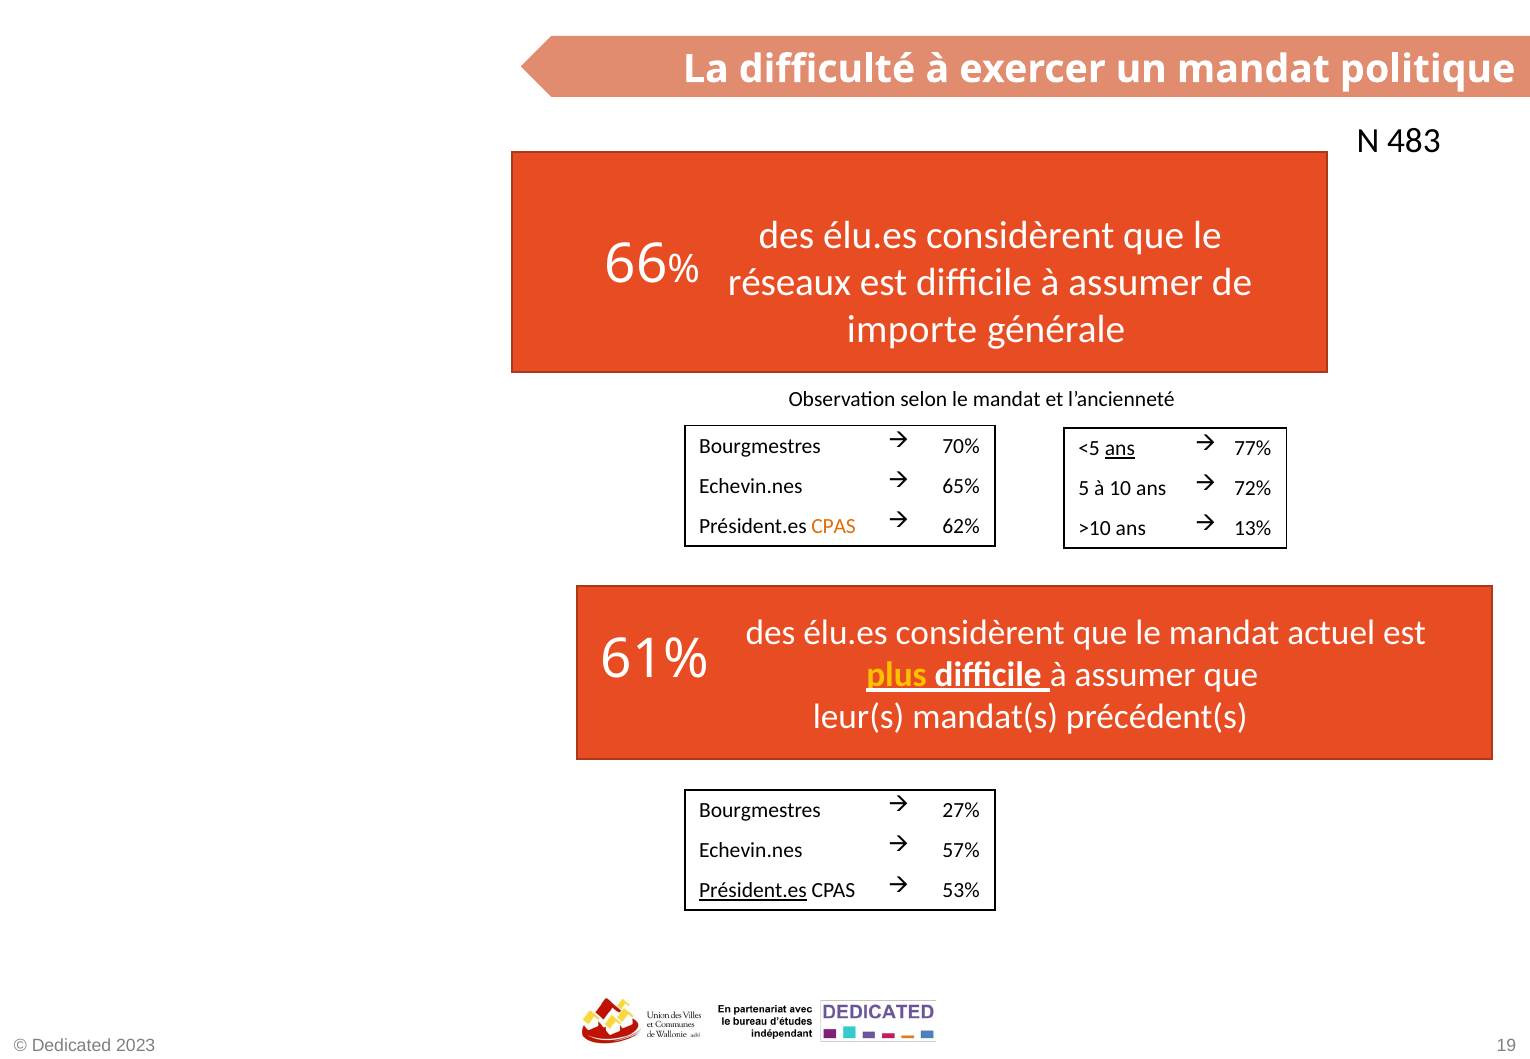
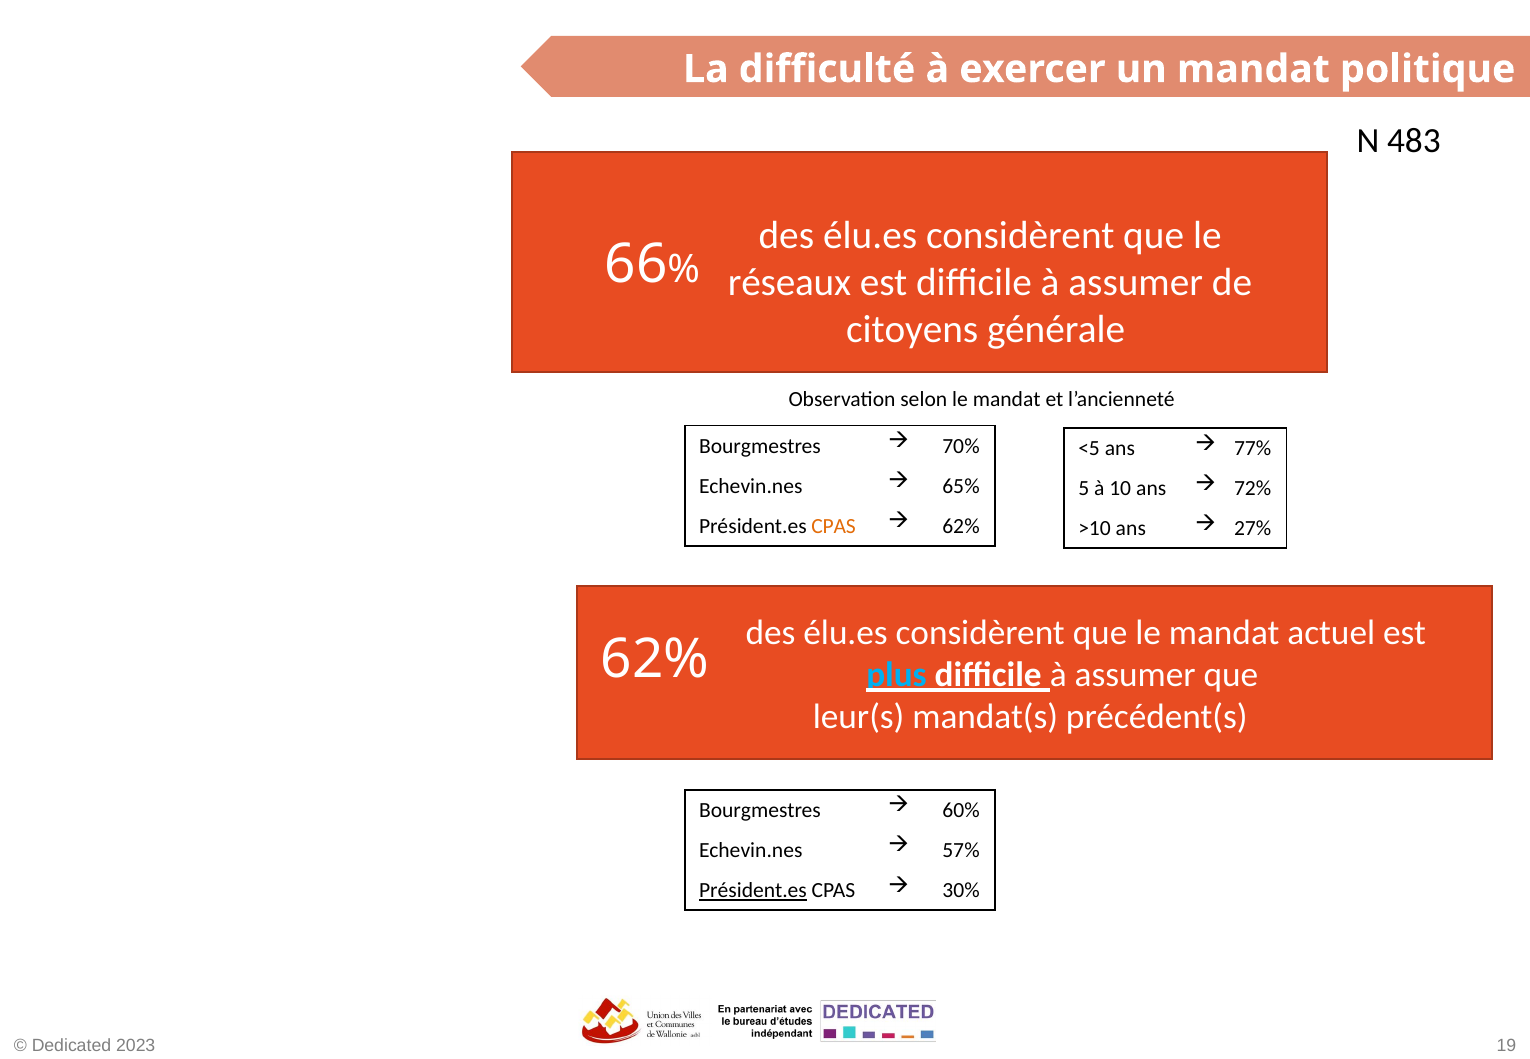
importe: importe -> citoyens
ans at (1120, 449) underline: present -> none
13%: 13% -> 27%
61% at (655, 660): 61% -> 62%
plus colour: yellow -> light blue
27%: 27% -> 60%
53%: 53% -> 30%
